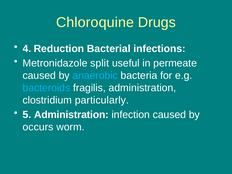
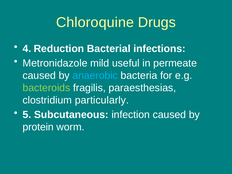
split: split -> mild
bacteroids colour: light blue -> light green
fragilis administration: administration -> paraesthesias
5 Administration: Administration -> Subcutaneous
occurs: occurs -> protein
